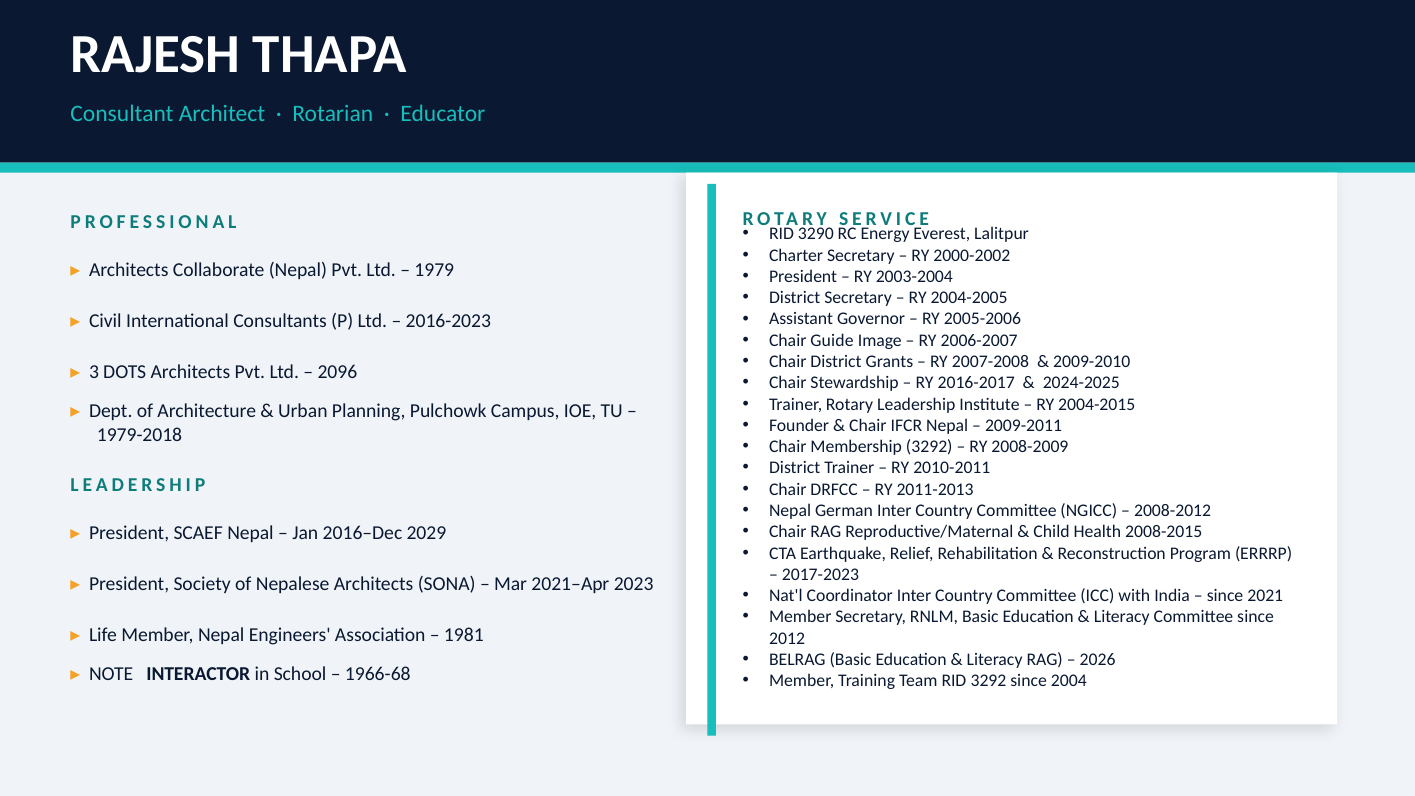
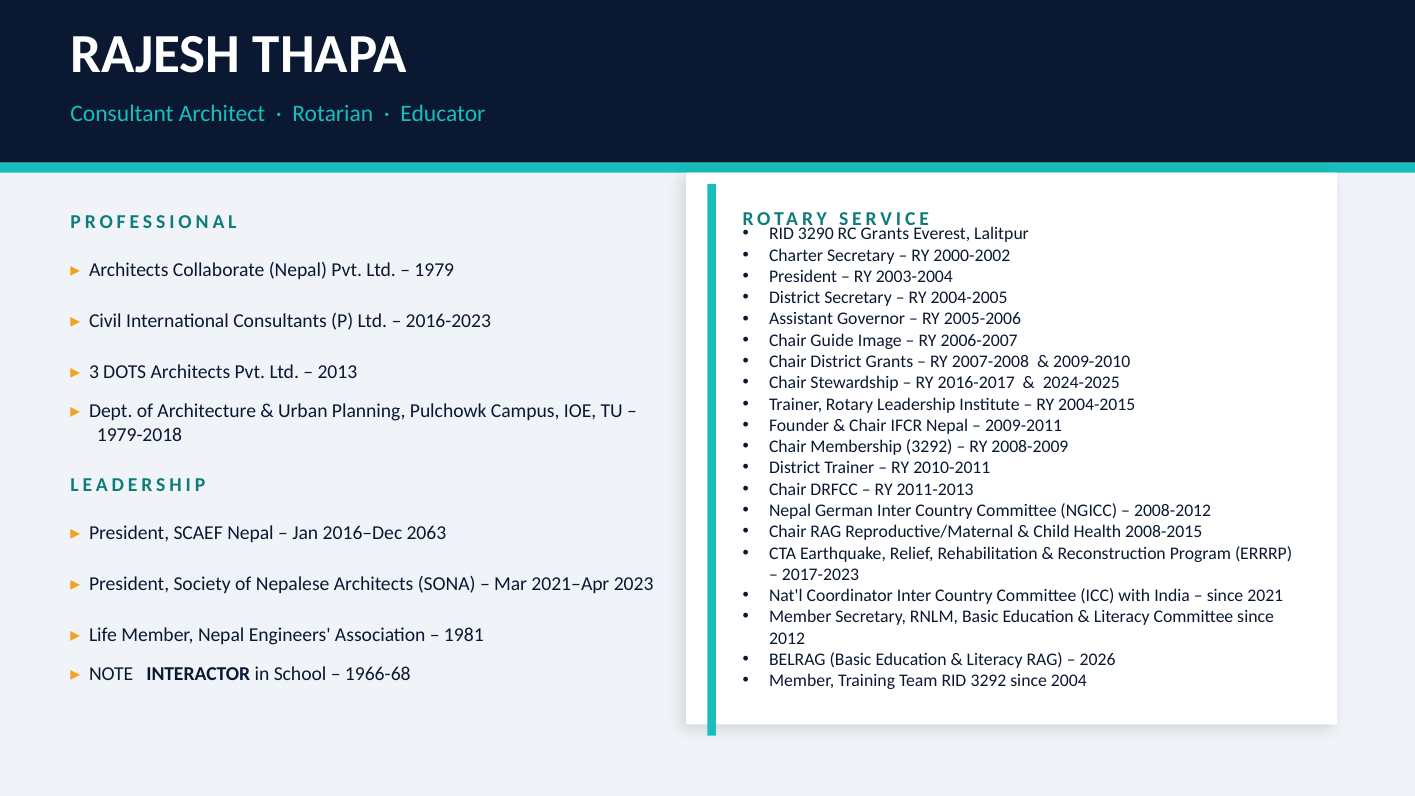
RC Energy: Energy -> Grants
2096: 2096 -> 2013
2029: 2029 -> 2063
